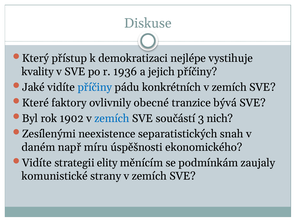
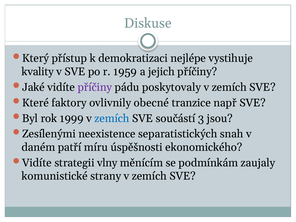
1936: 1936 -> 1959
příčiny at (95, 87) colour: blue -> purple
konkrétních: konkrétních -> poskytovaly
bývá: bývá -> např
1902: 1902 -> 1999
nich: nich -> jsou
např: např -> patří
elity: elity -> vlny
